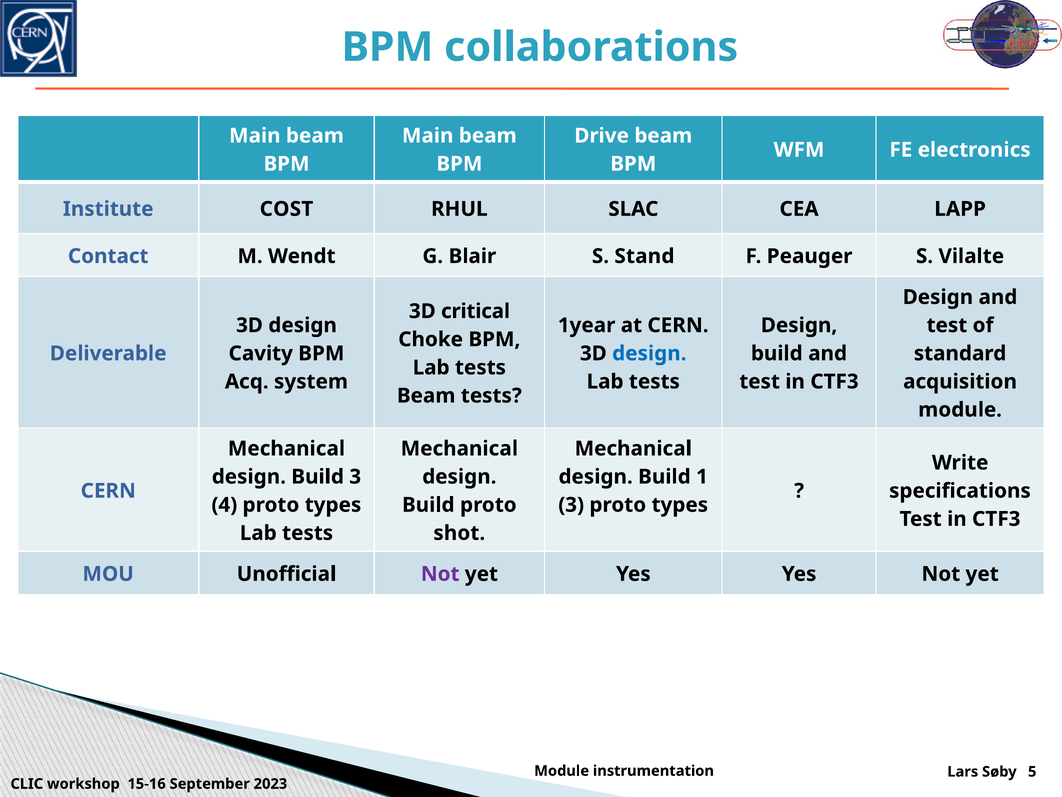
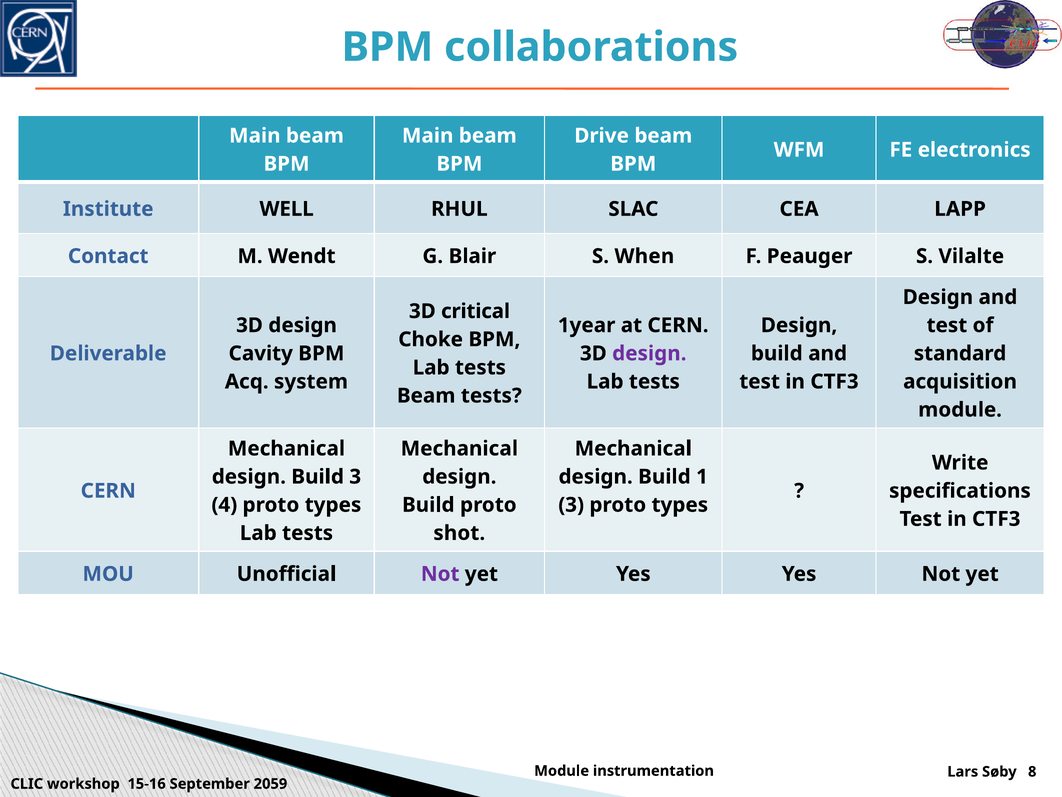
COST: COST -> WELL
Stand: Stand -> When
design at (649, 353) colour: blue -> purple
5: 5 -> 8
2023: 2023 -> 2059
